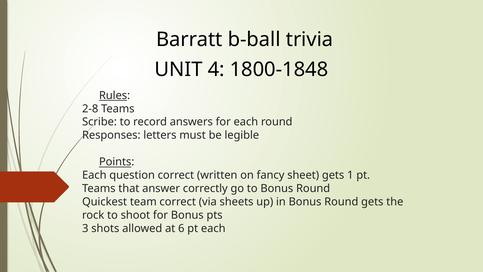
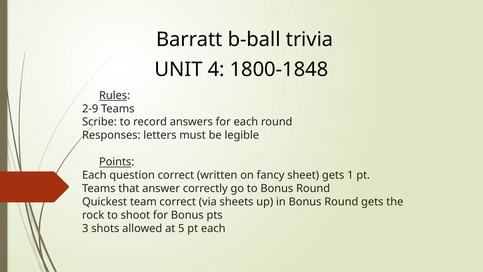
2-8: 2-8 -> 2-9
6: 6 -> 5
